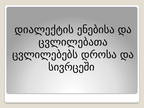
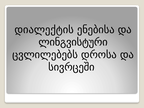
ცვლილებათა: ცვლილებათა -> ლინგვისტური
